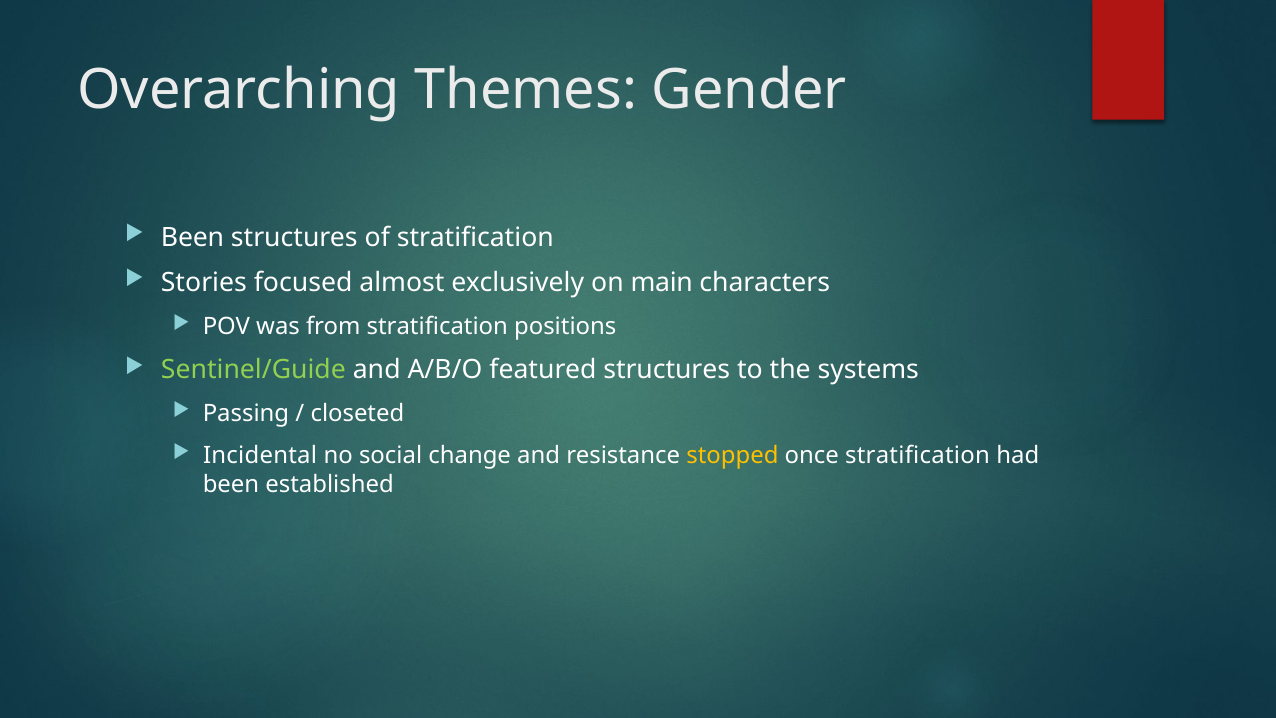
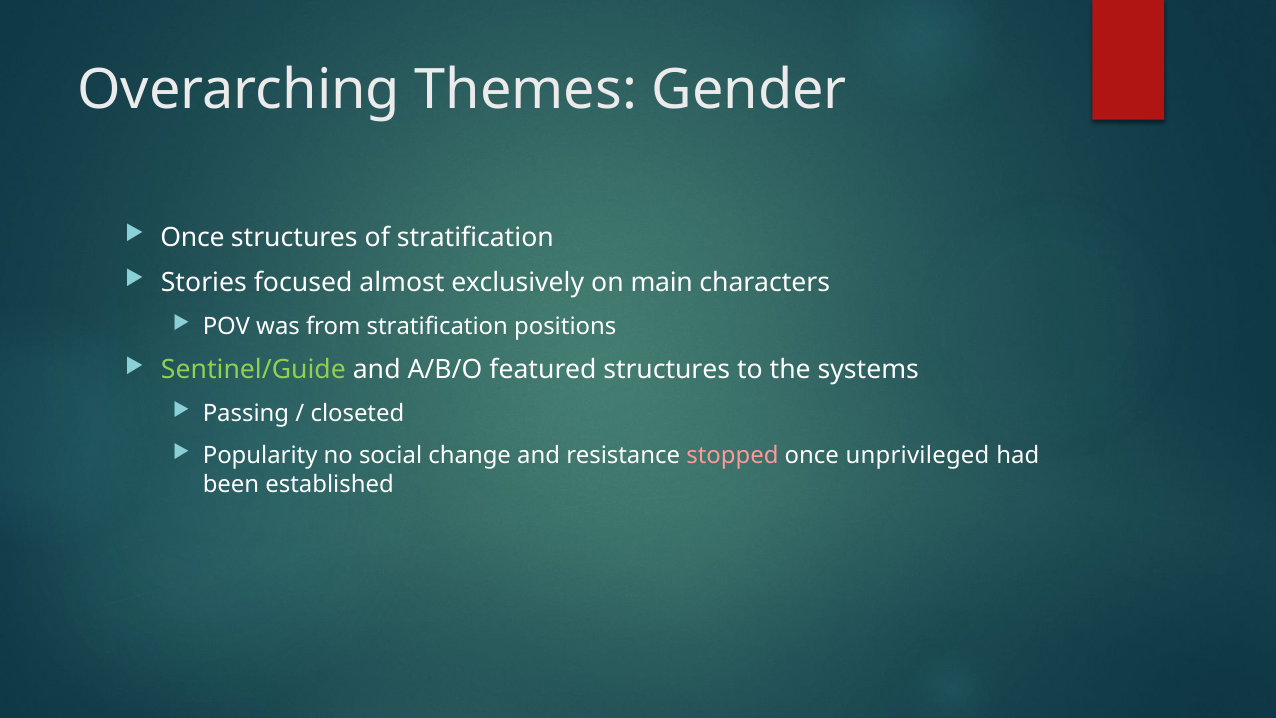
Been at (193, 237): Been -> Once
Incidental: Incidental -> Popularity
stopped colour: yellow -> pink
once stratification: stratification -> unprivileged
